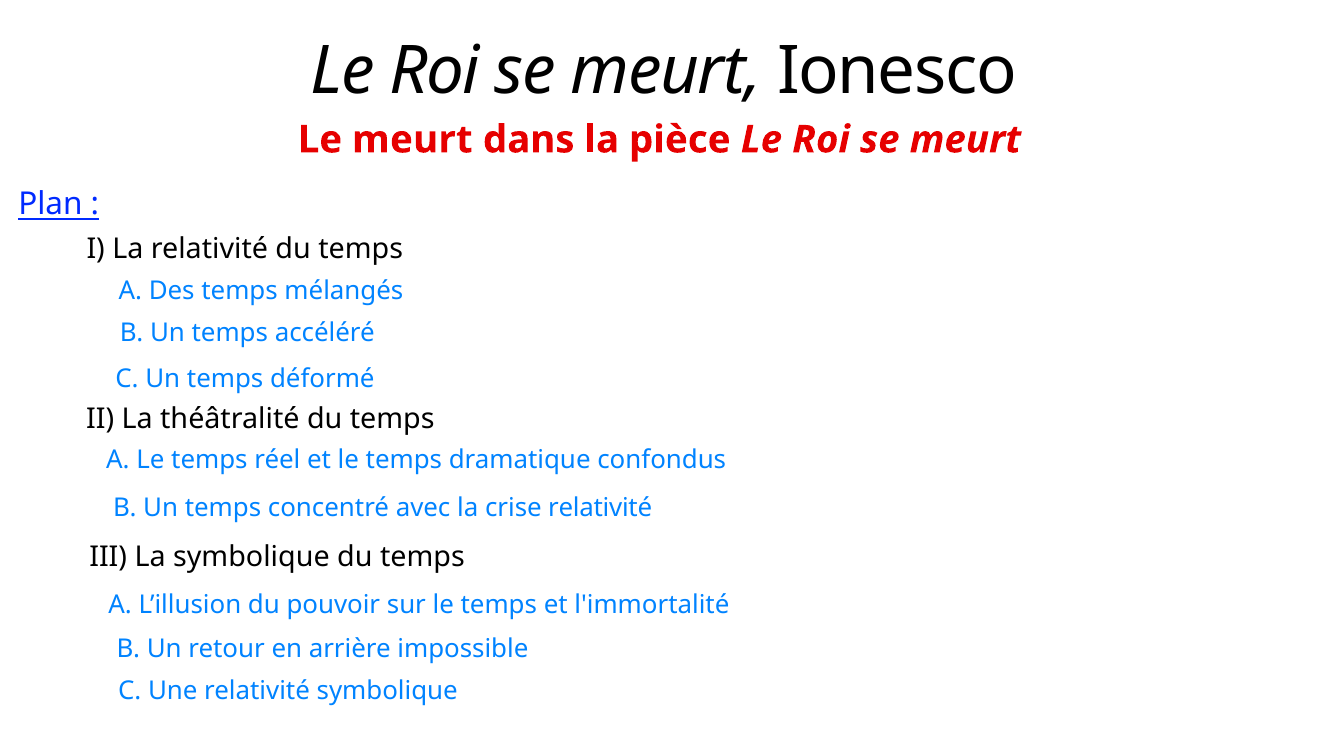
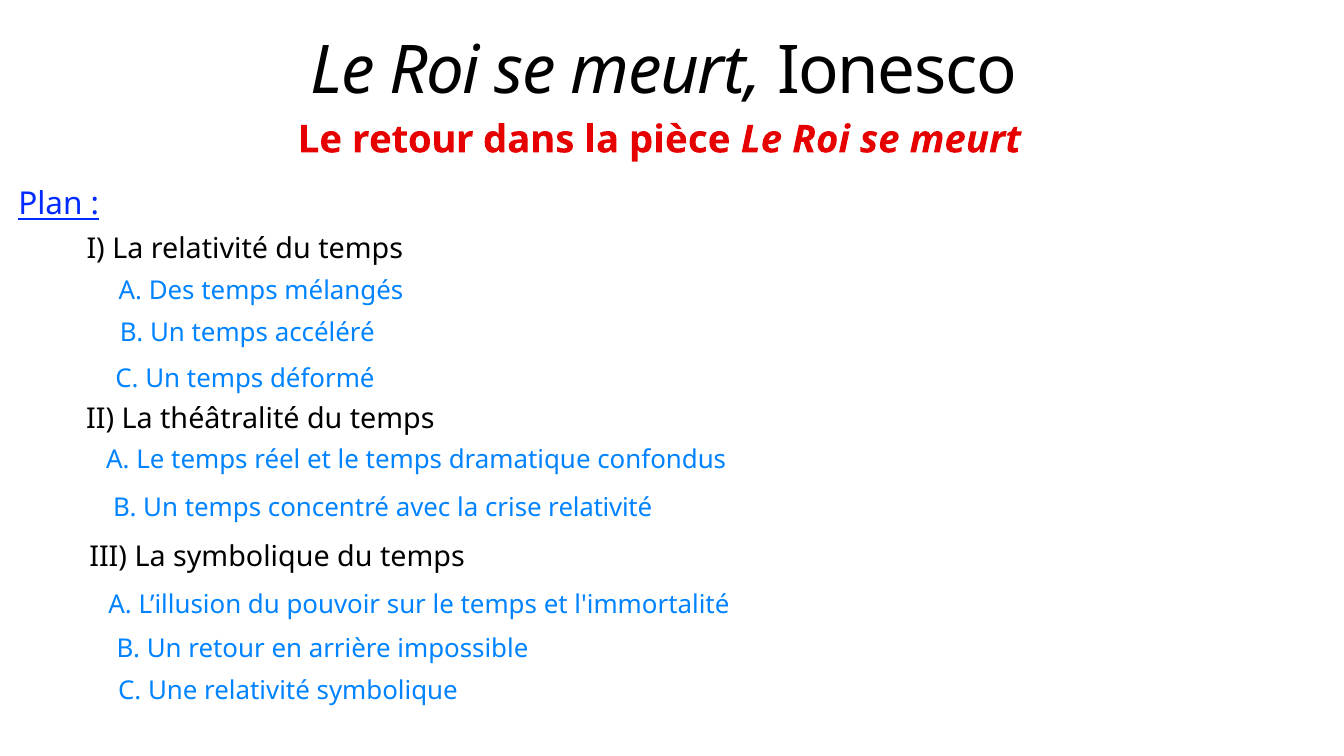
Le meurt: meurt -> retour
